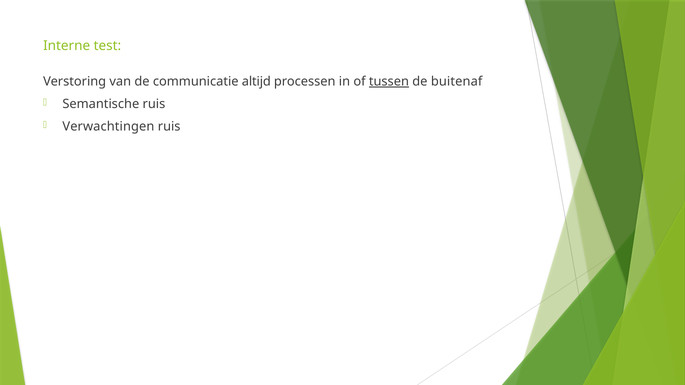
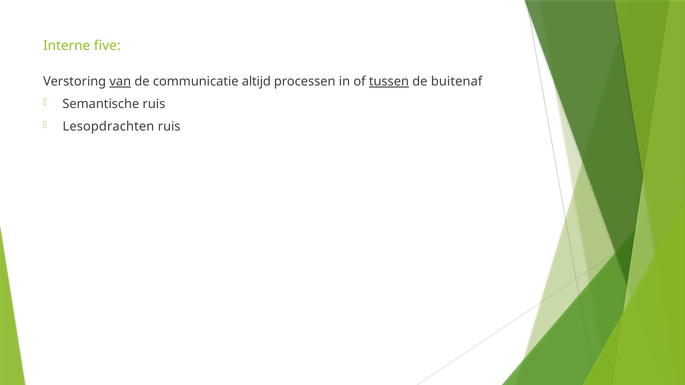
test: test -> five
van underline: none -> present
Verwachtingen: Verwachtingen -> Lesopdrachten
